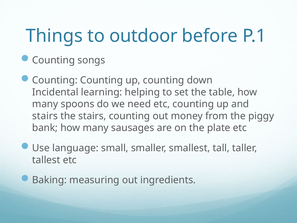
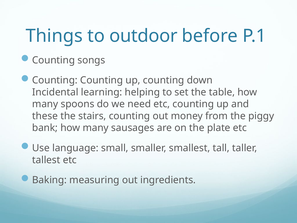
stairs at (45, 116): stairs -> these
